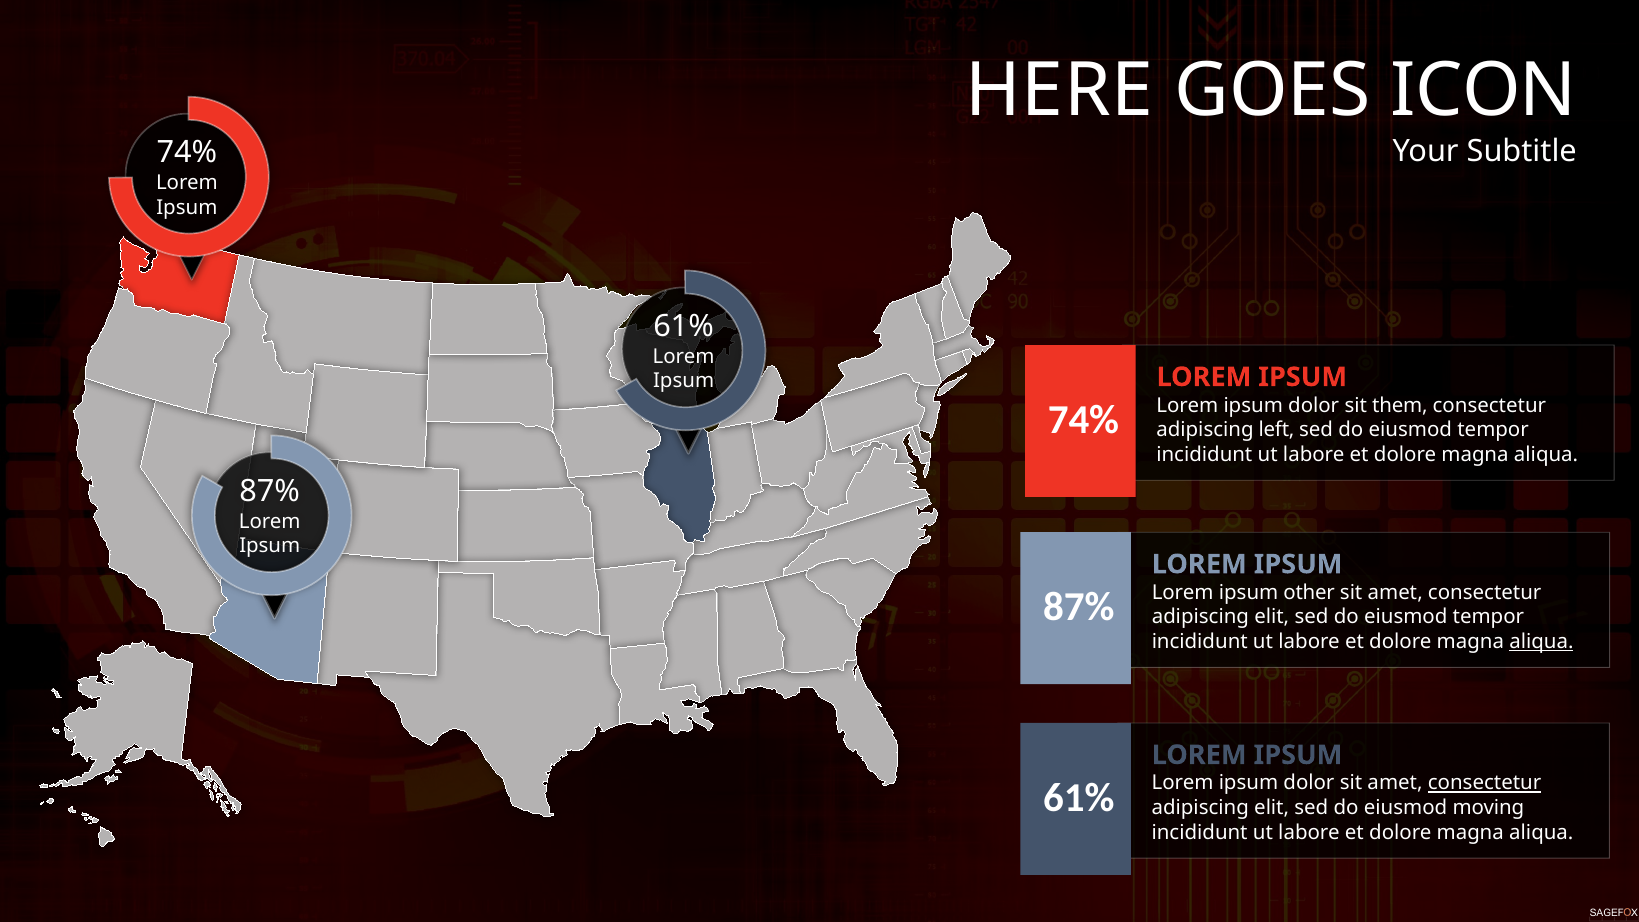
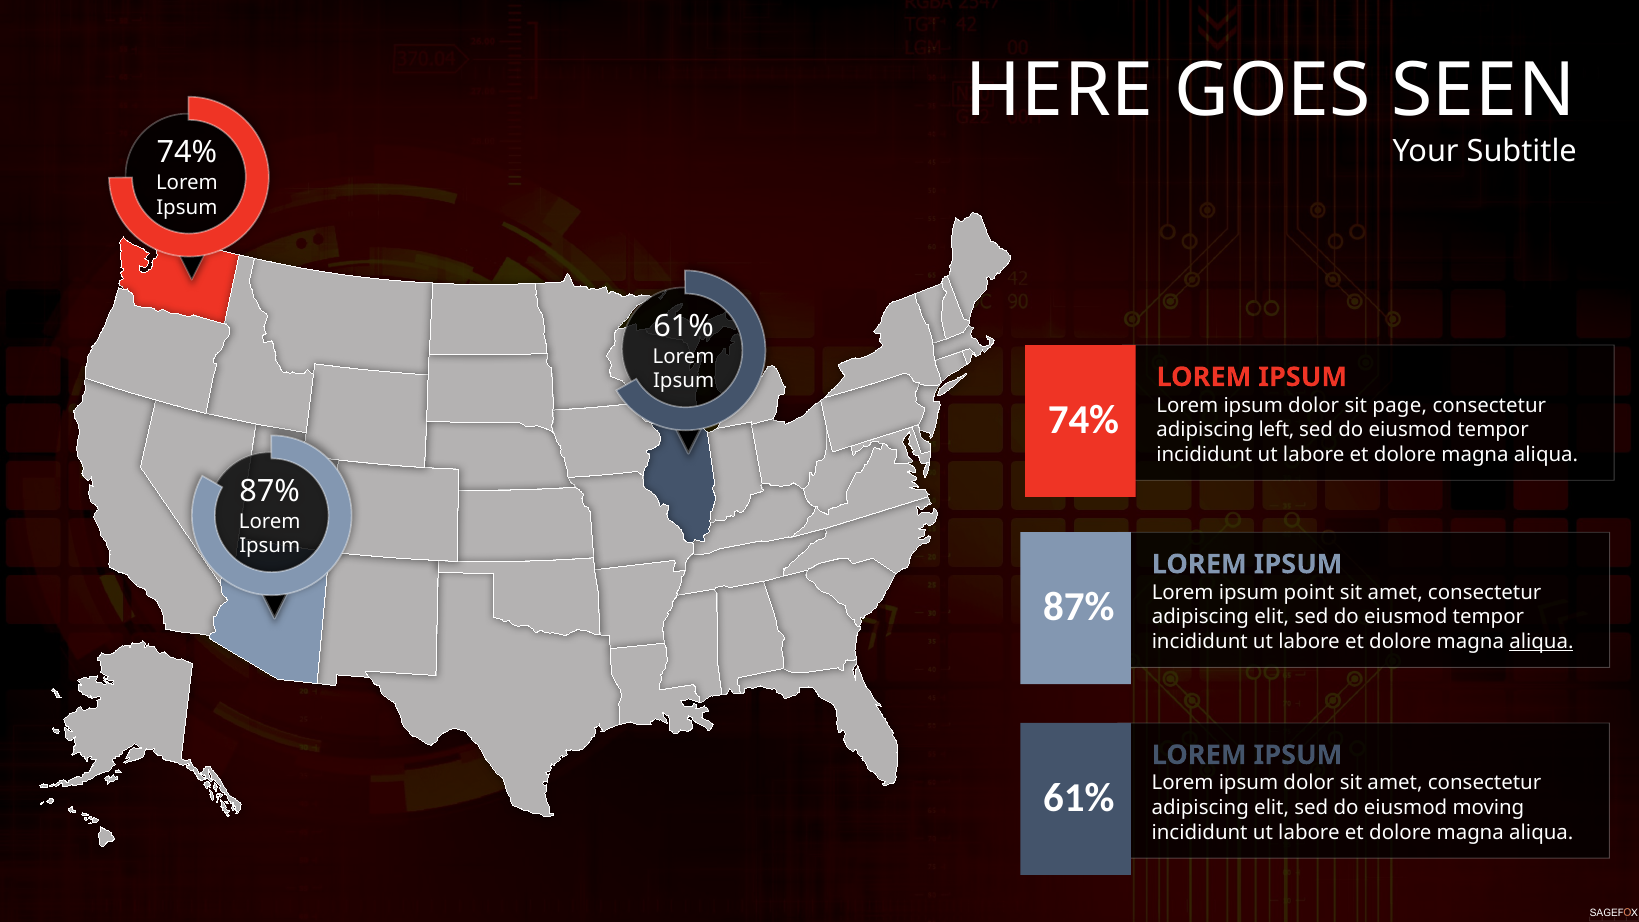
ICON: ICON -> SEEN
them: them -> page
other: other -> point
consectetur at (1485, 783) underline: present -> none
